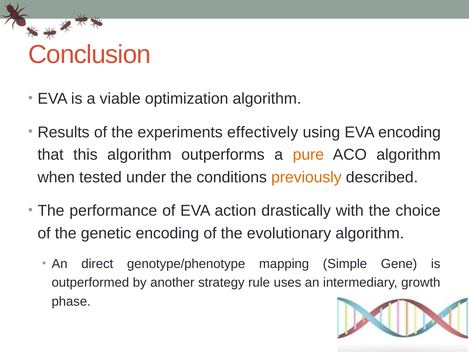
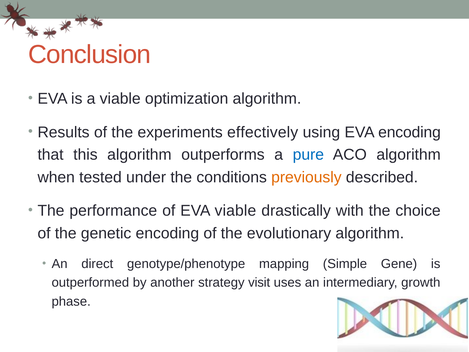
pure colour: orange -> blue
EVA action: action -> viable
rule: rule -> visit
